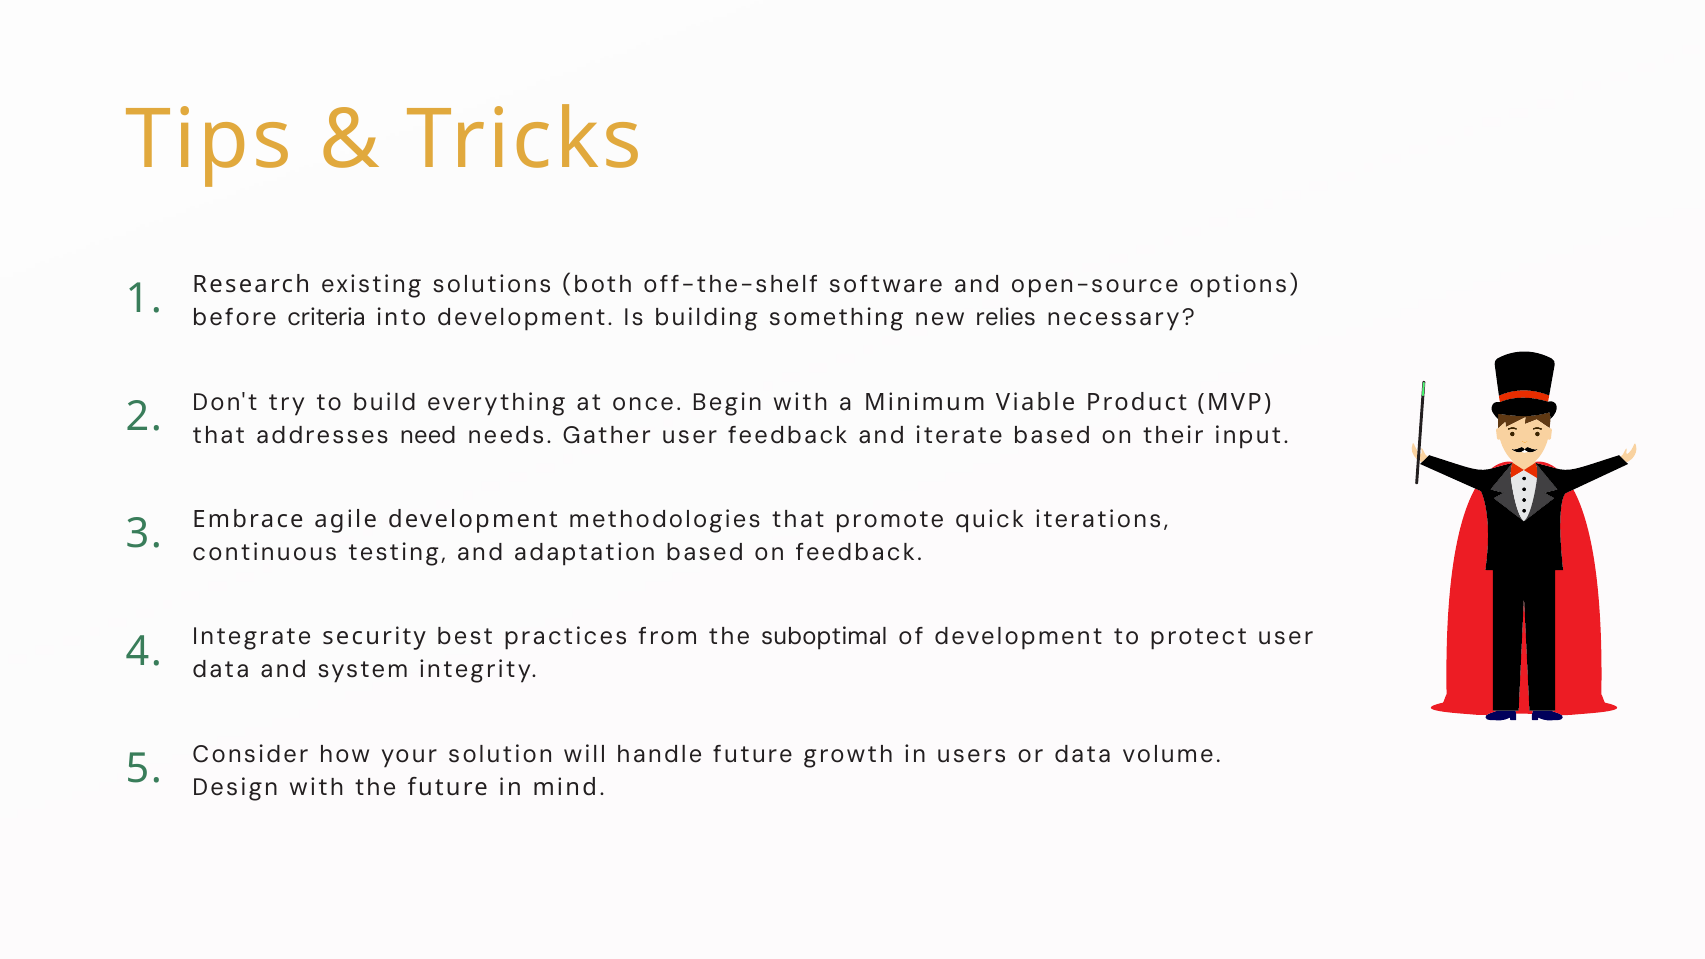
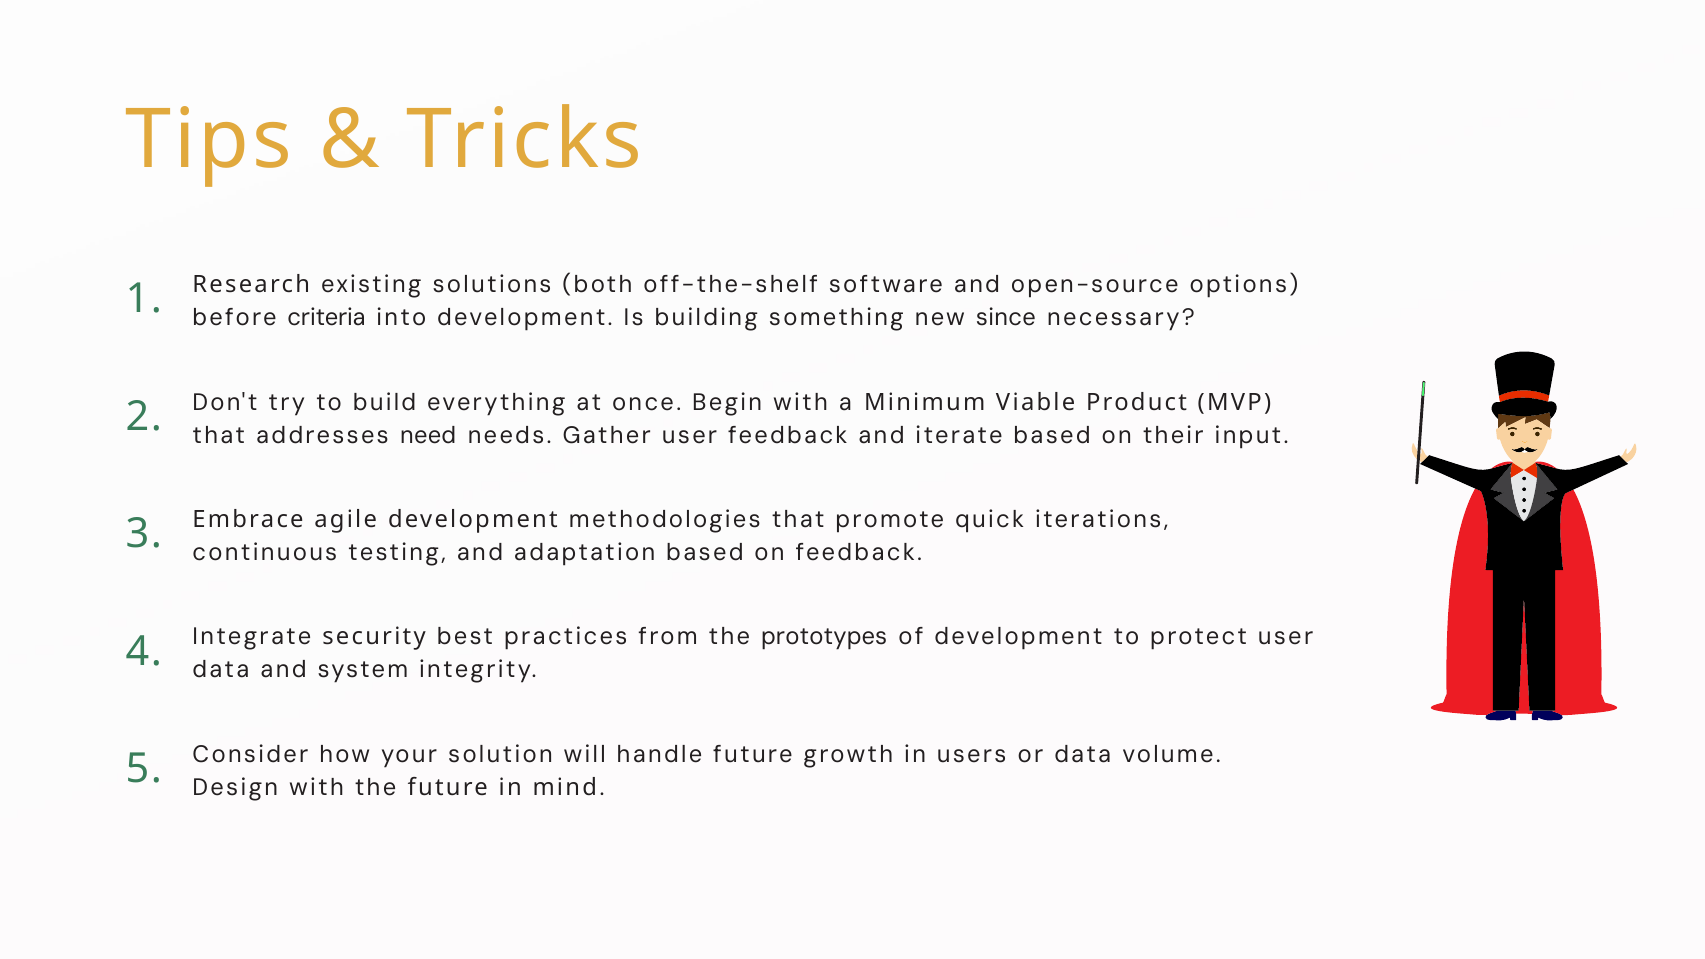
relies: relies -> since
suboptimal: suboptimal -> prototypes
